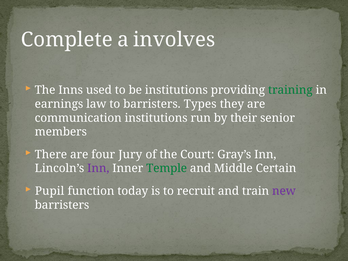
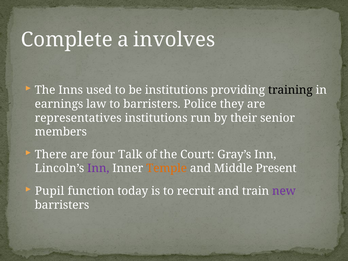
training colour: green -> black
Types: Types -> Police
communication: communication -> representatives
Jury: Jury -> Talk
Temple colour: green -> orange
Certain: Certain -> Present
